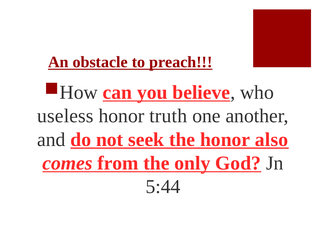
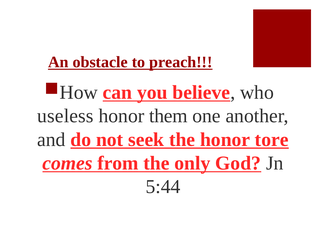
truth: truth -> them
also: also -> tore
